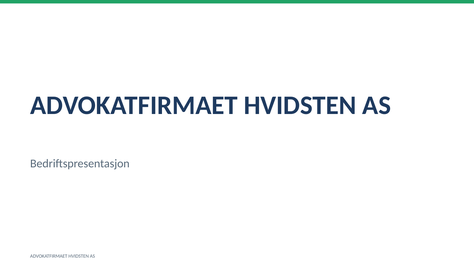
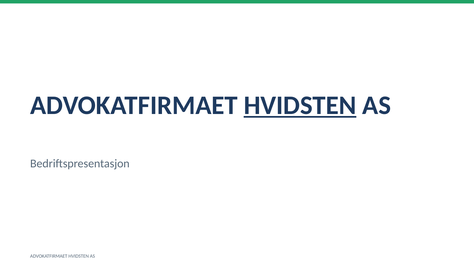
HVIDSTEN at (300, 105) underline: none -> present
